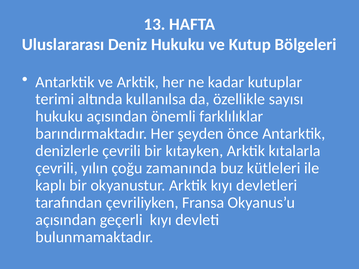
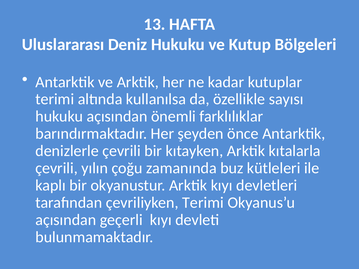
çevriliyken Fransa: Fransa -> Terimi
